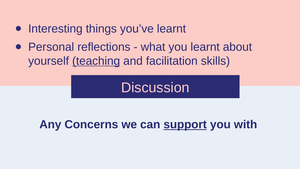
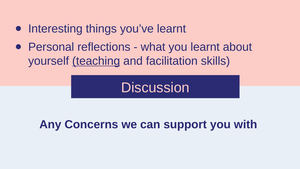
support underline: present -> none
